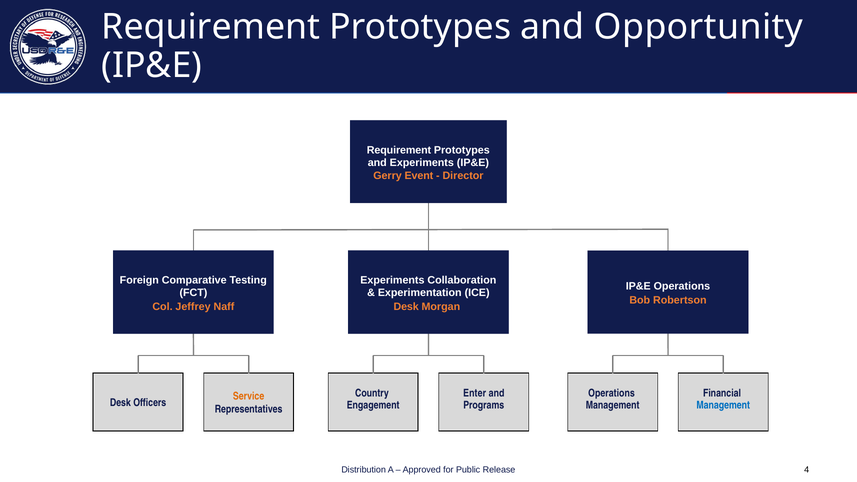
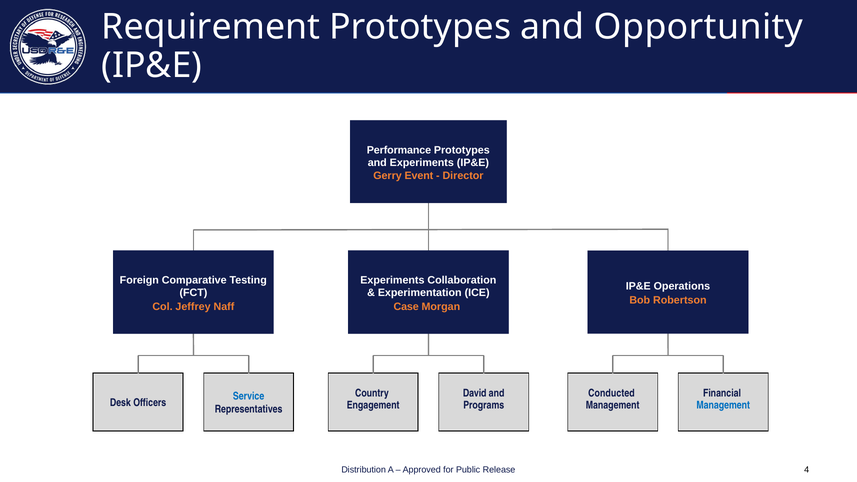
Requirement at (399, 150): Requirement -> Performance
Desk at (406, 307): Desk -> Case
Enter: Enter -> David
Operations at (611, 394): Operations -> Conducted
Service colour: orange -> blue
